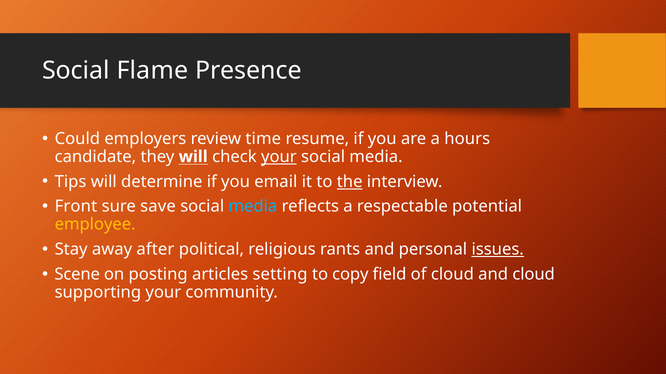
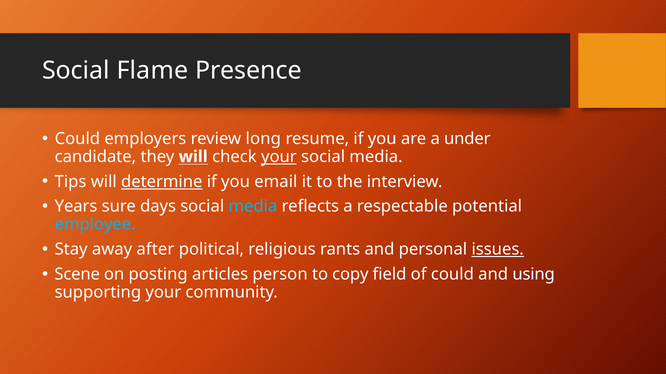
time: time -> long
hours: hours -> under
determine underline: none -> present
the underline: present -> none
Front: Front -> Years
save: save -> days
employee colour: yellow -> light blue
setting: setting -> person
of cloud: cloud -> could
and cloud: cloud -> using
